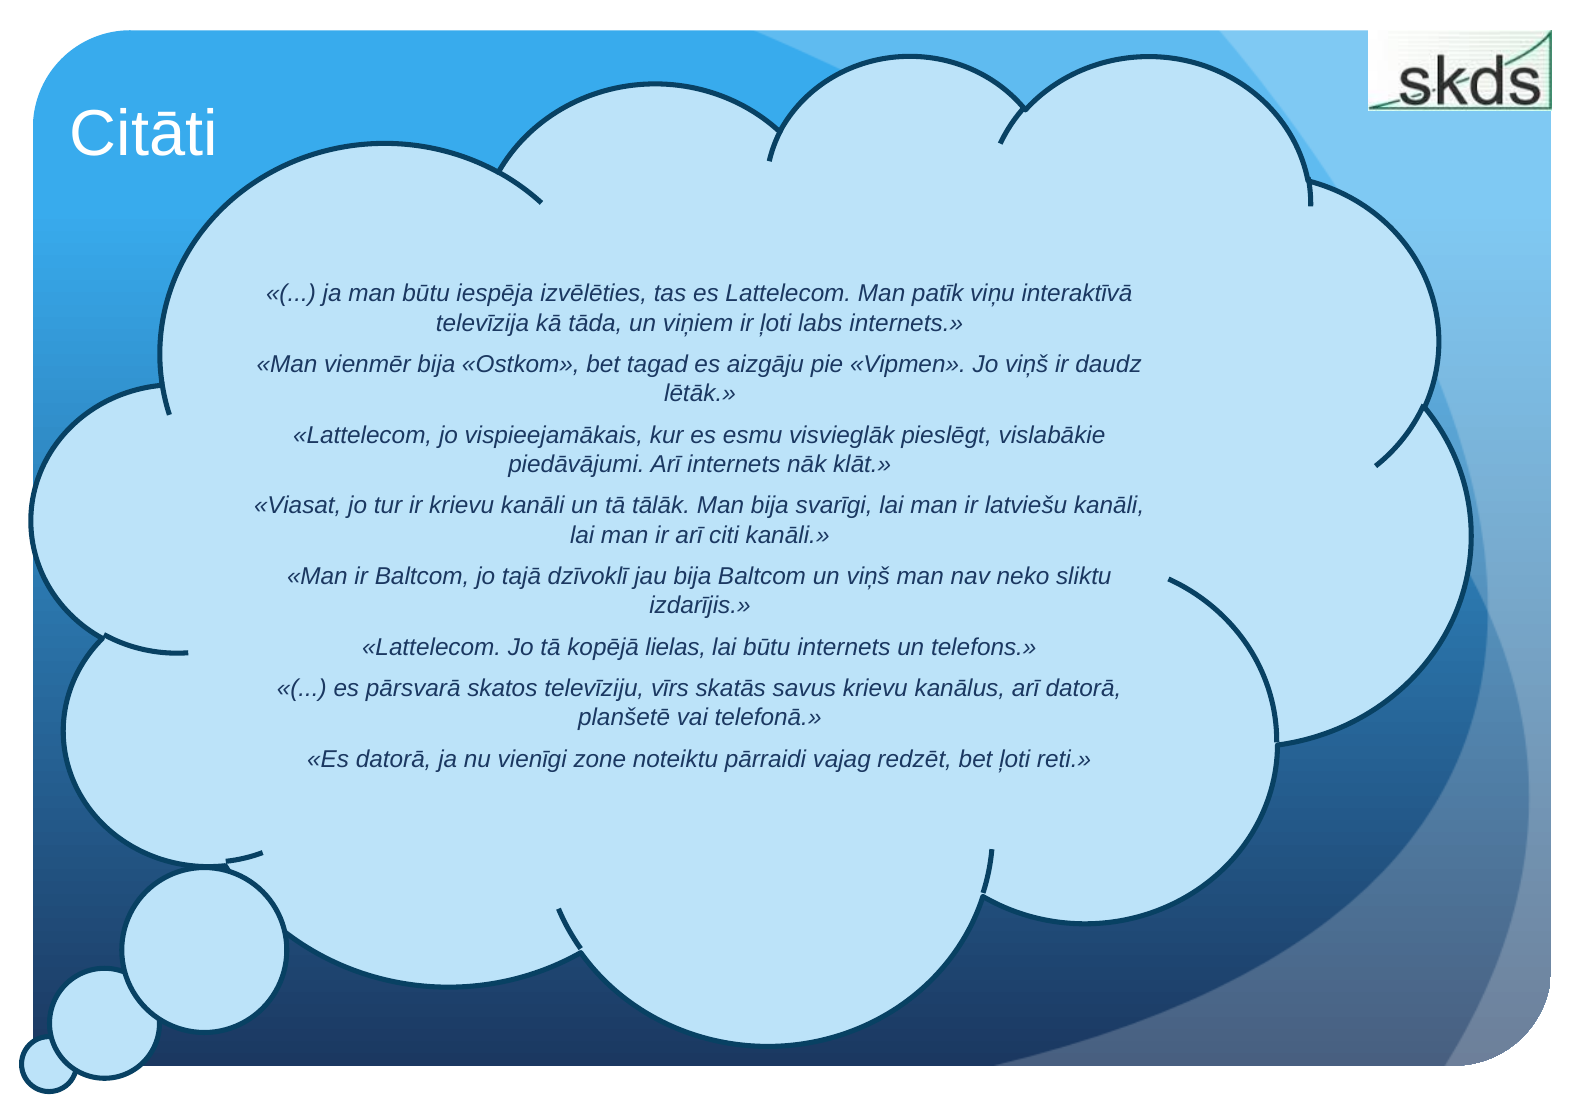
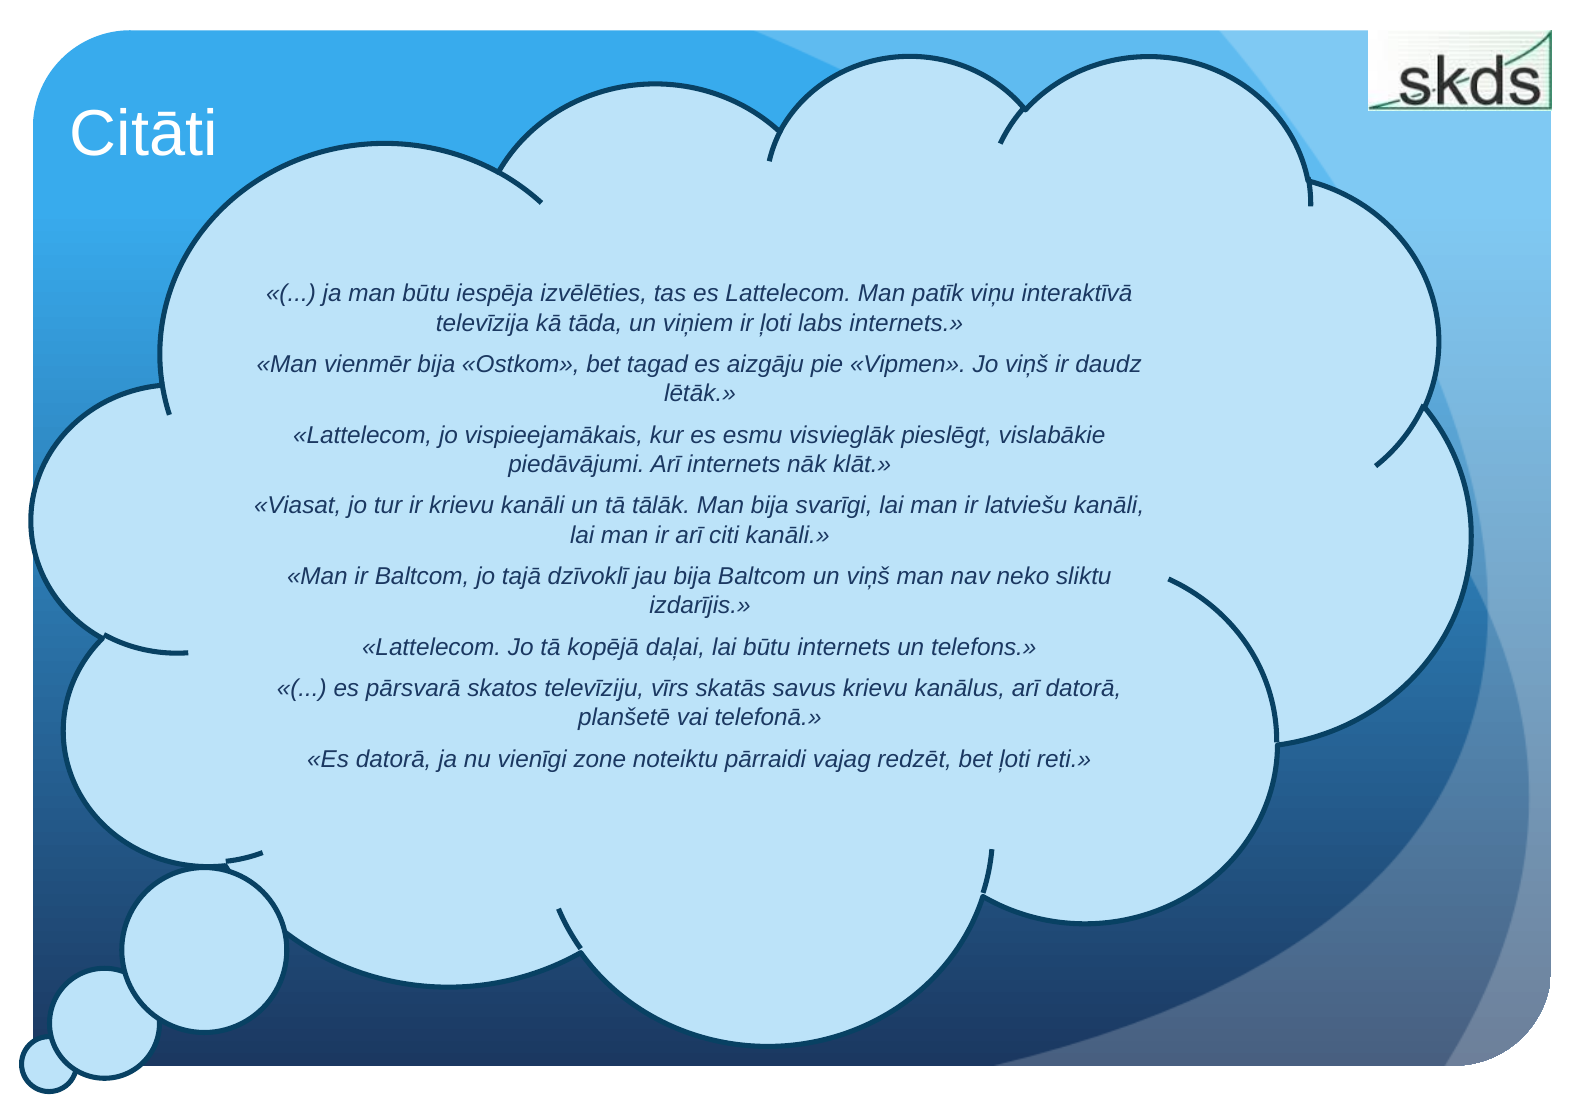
lielas: lielas -> daļai
